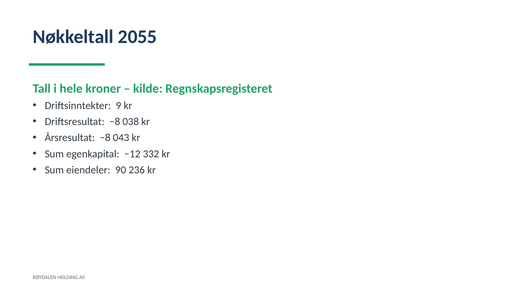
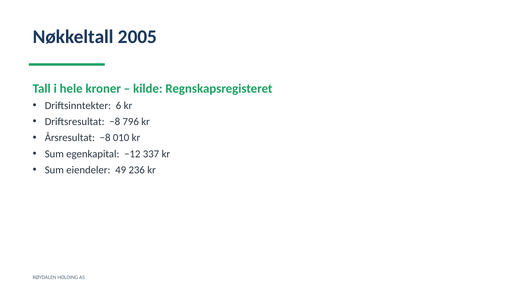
2055: 2055 -> 2005
9: 9 -> 6
038: 038 -> 796
043: 043 -> 010
332: 332 -> 337
90: 90 -> 49
